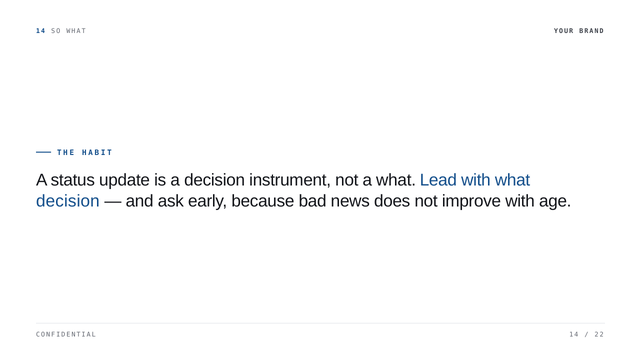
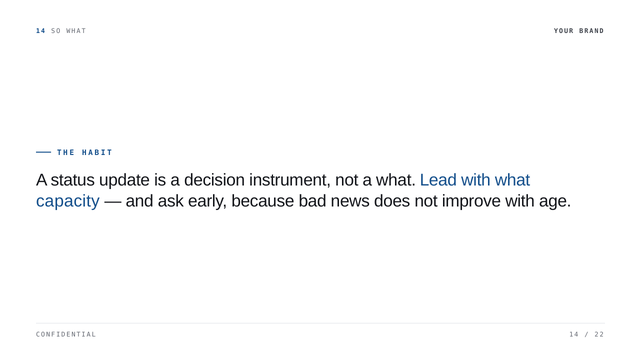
decision at (68, 202): decision -> capacity
